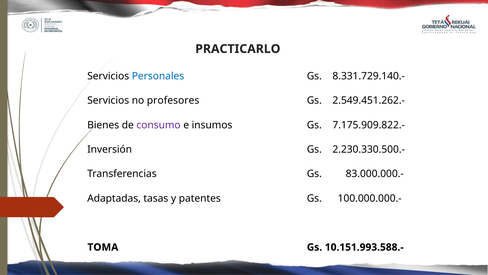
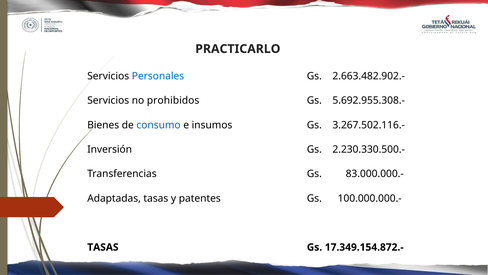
8.331.729.140.-: 8.331.729.140.- -> 2.663.482.902.-
profesores: profesores -> prohibidos
2.549.451.262.-: 2.549.451.262.- -> 5.692.955.308.-
consumo colour: purple -> blue
7.175.909.822.-: 7.175.909.822.- -> 3.267.502.116.-
TOMA at (103, 247): TOMA -> TASAS
10.151.993.588.-: 10.151.993.588.- -> 17.349.154.872.-
